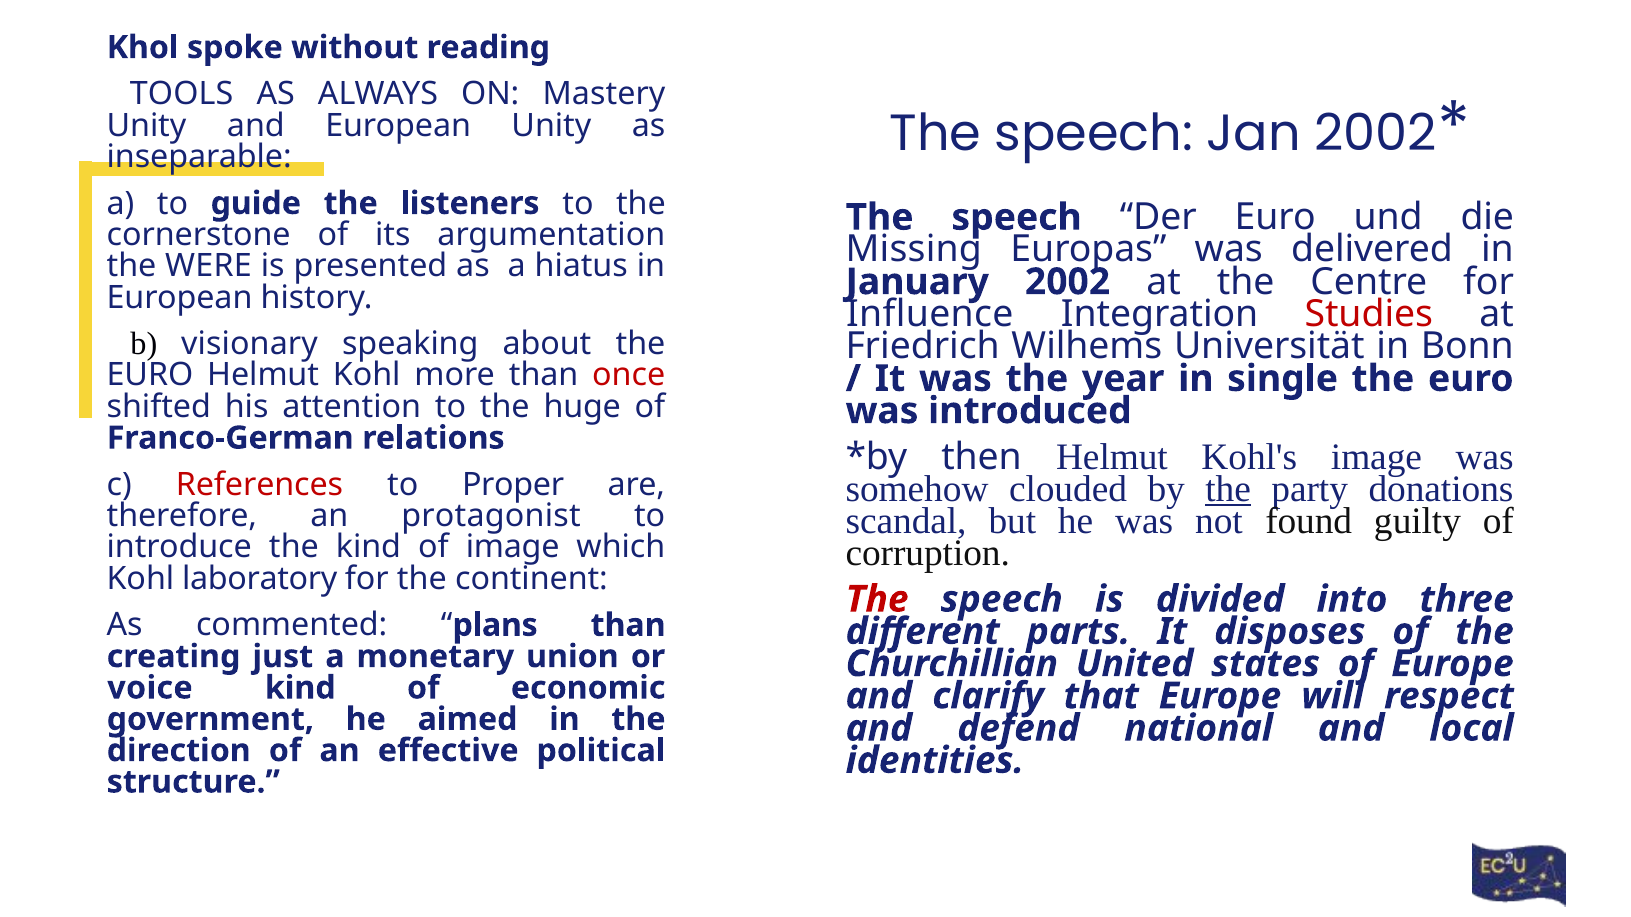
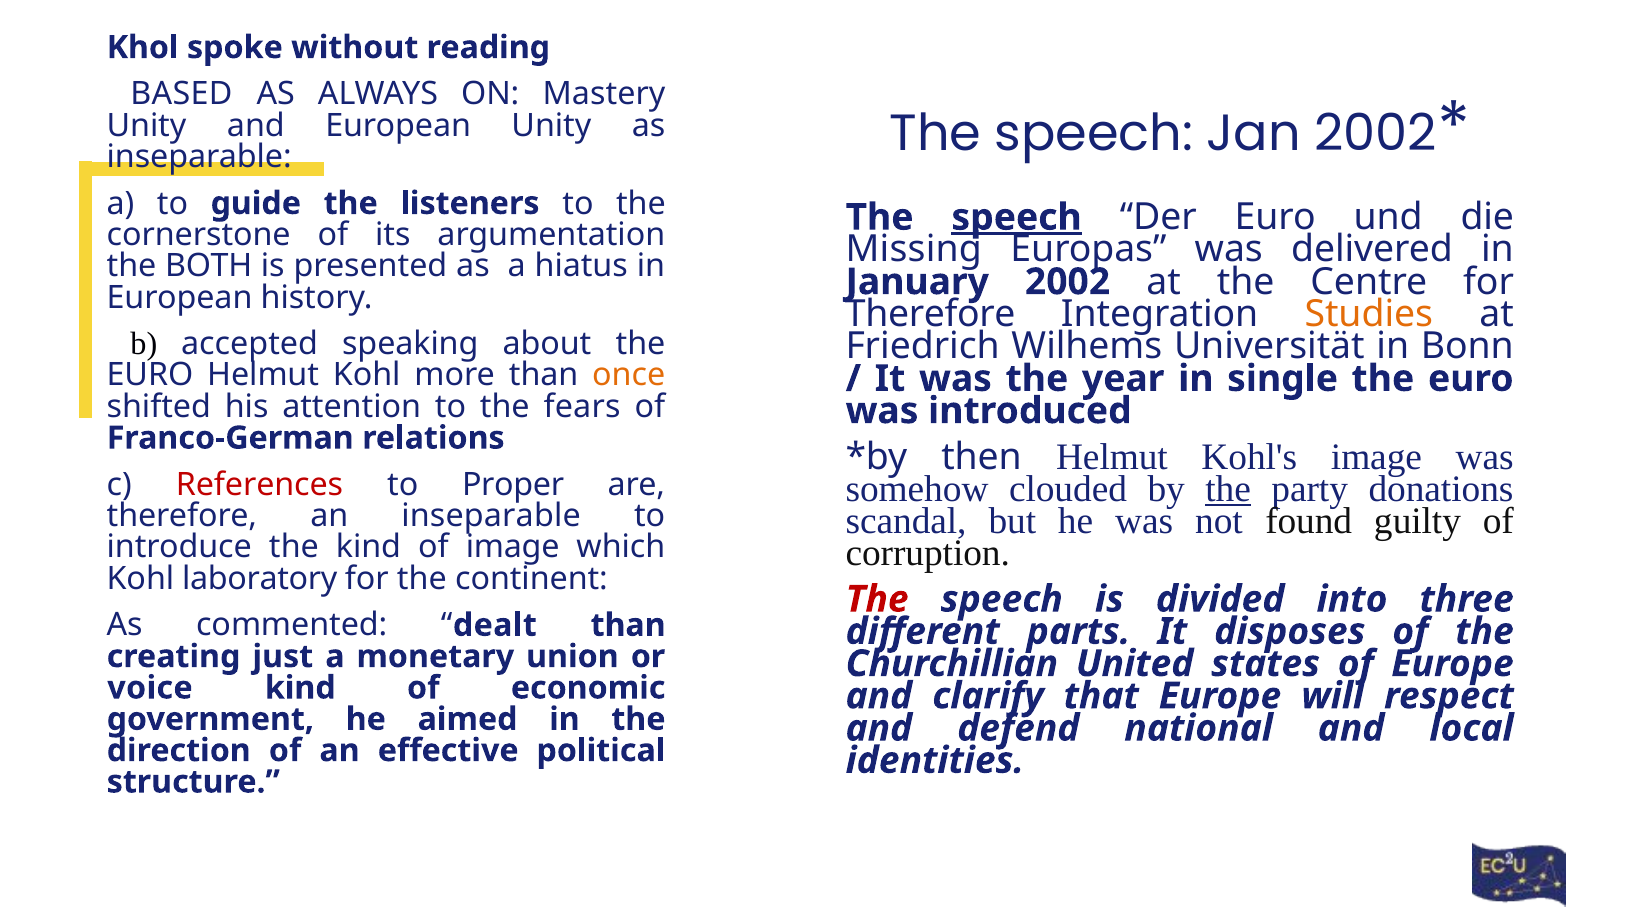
TOOLS: TOOLS -> BASED
speech at (1017, 217) underline: none -> present
WERE: WERE -> BOTH
Influence at (930, 314): Influence -> Therefore
Studies colour: red -> orange
visionary: visionary -> accepted
once colour: red -> orange
huge: huge -> fears
an protagonist: protagonist -> inseparable
plans: plans -> dealt
